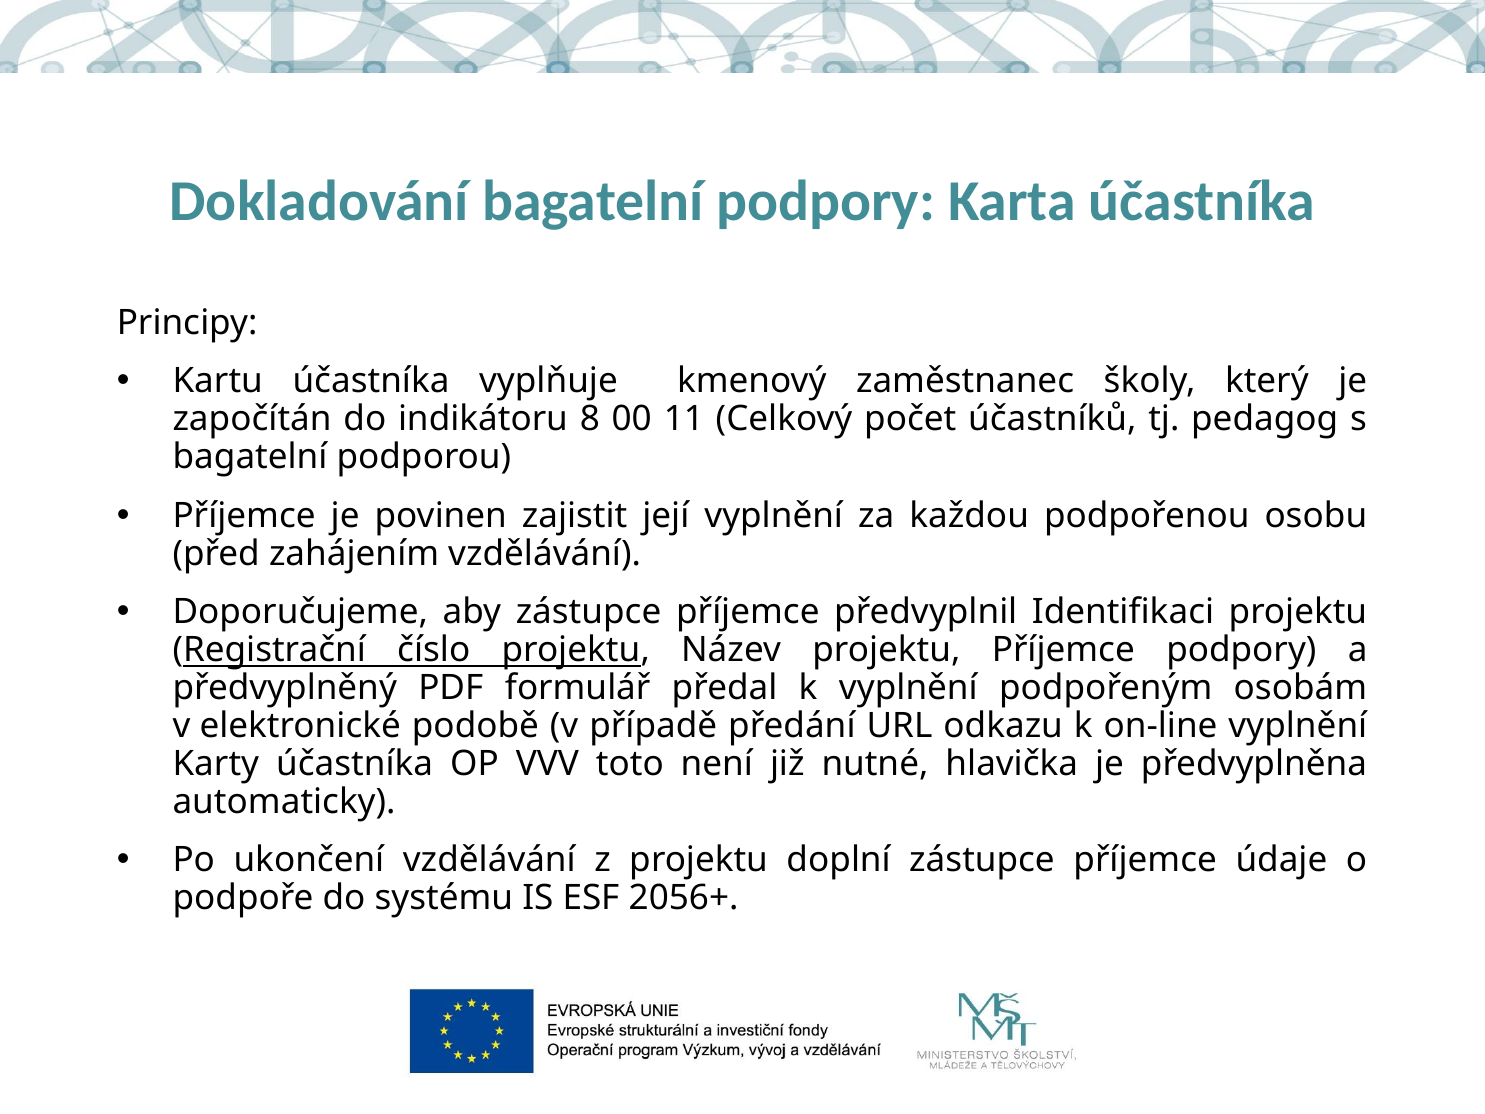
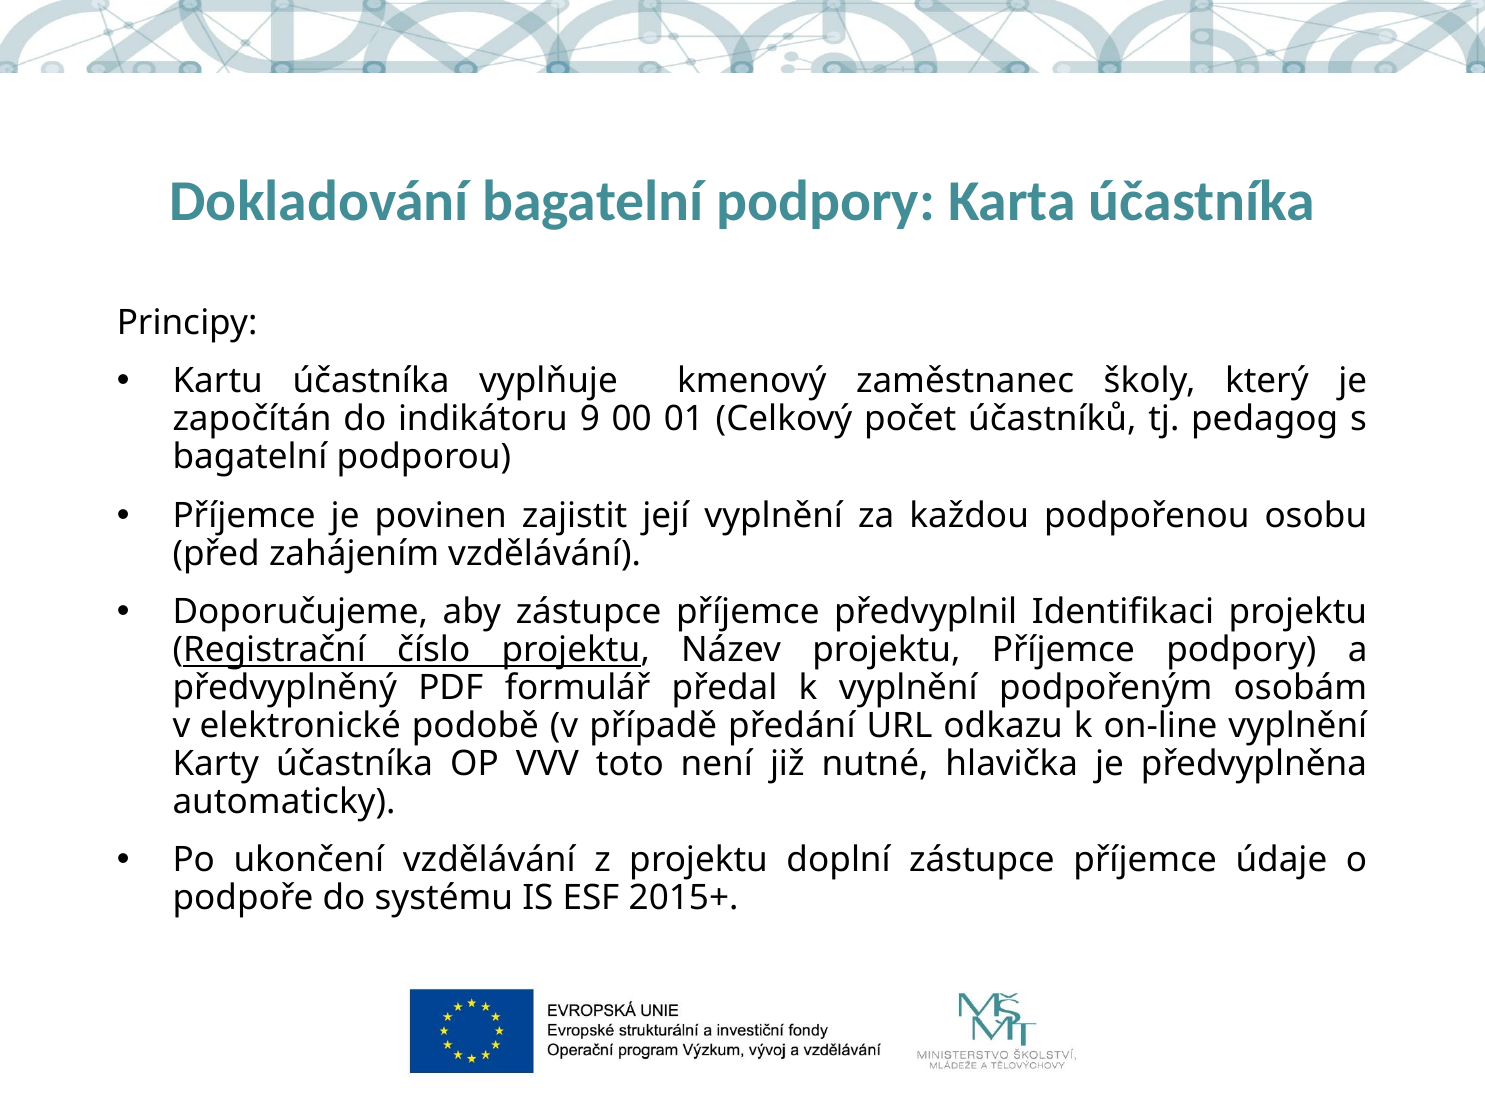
8: 8 -> 9
11: 11 -> 01
2056+: 2056+ -> 2015+
